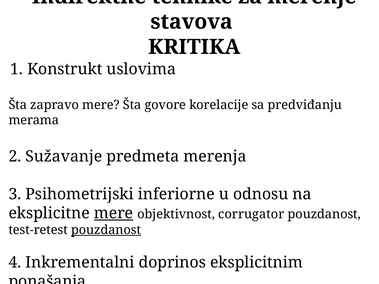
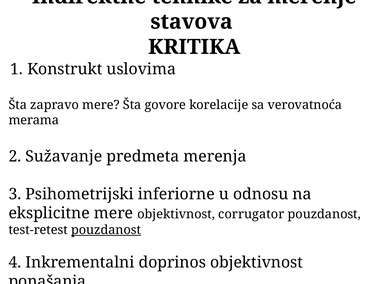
predviđanju: predviđanju -> verovatnoća
mere at (114, 213) underline: present -> none
doprinos eksplicitnim: eksplicitnim -> objektivnost
